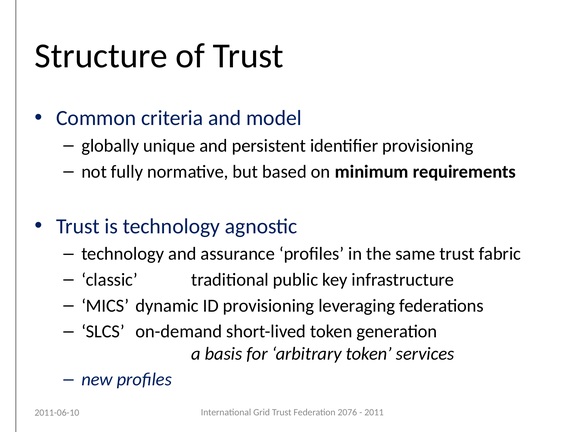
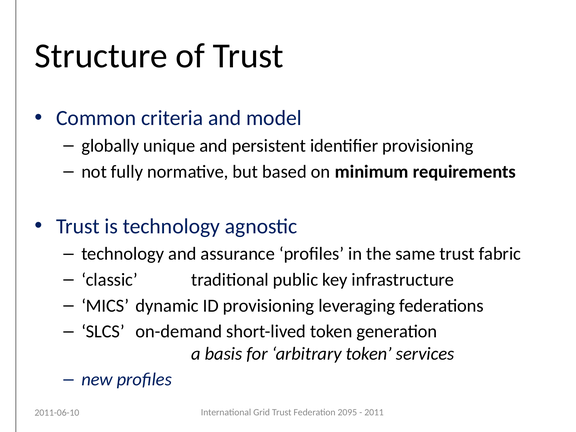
2076: 2076 -> 2095
